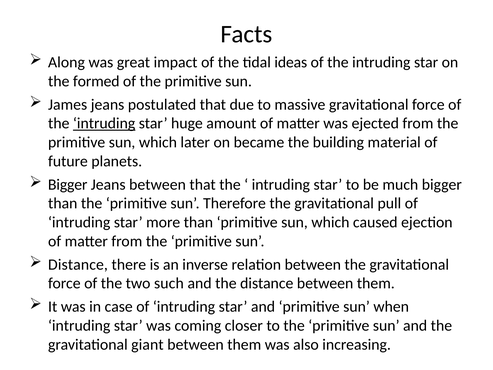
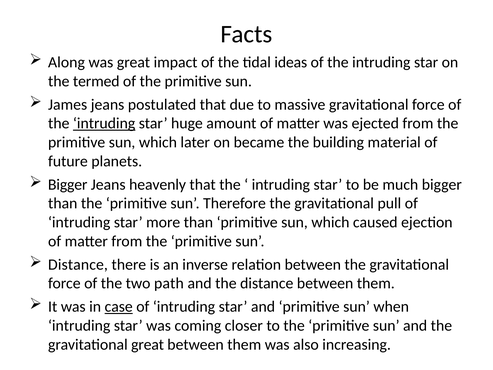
formed: formed -> termed
Jeans between: between -> heavenly
such: such -> path
case underline: none -> present
gravitational giant: giant -> great
